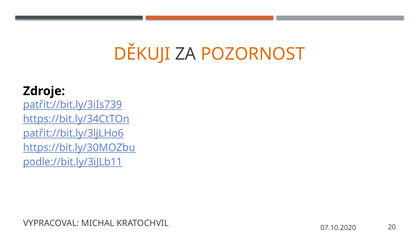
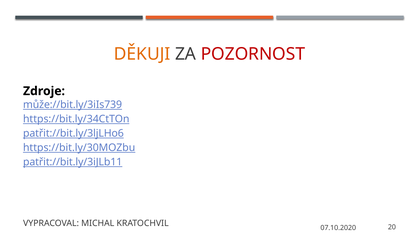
POZORNOST colour: orange -> red
patřit://bit.ly/3iIs739: patřit://bit.ly/3iIs739 -> může://bit.ly/3iIs739
podle://bit.ly/3iJLb11: podle://bit.ly/3iJLb11 -> patřit://bit.ly/3iJLb11
